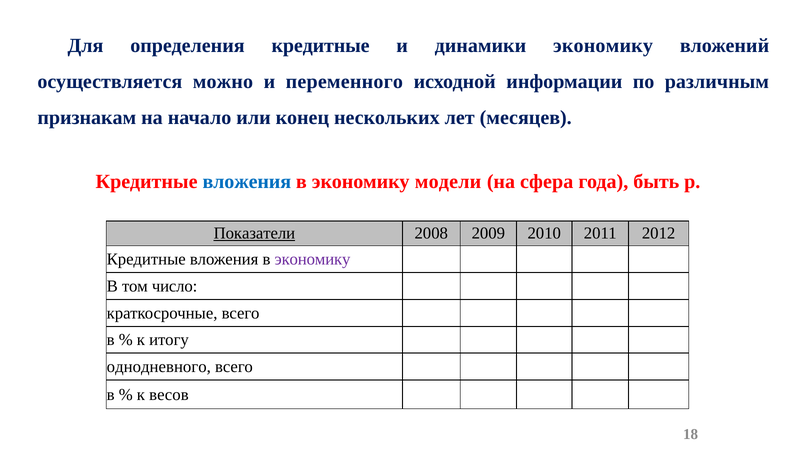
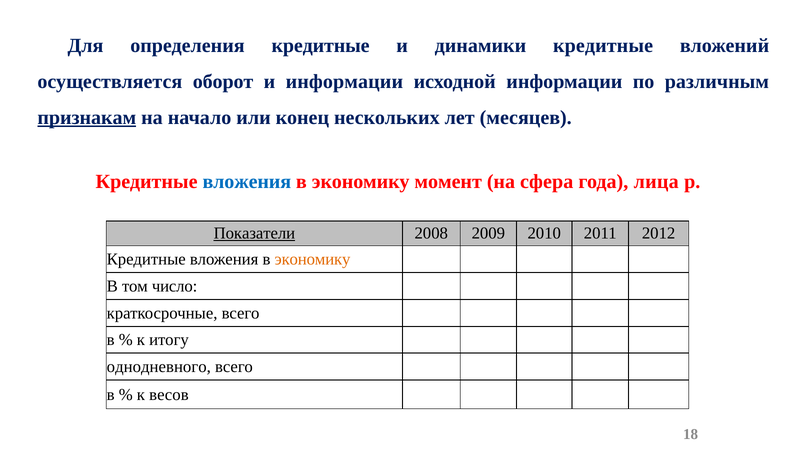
динамики экономику: экономику -> кредитные
можно: можно -> оборот
и переменного: переменного -> информации
признакам underline: none -> present
модели: модели -> момент
быть: быть -> лица
экономику at (313, 259) colour: purple -> orange
